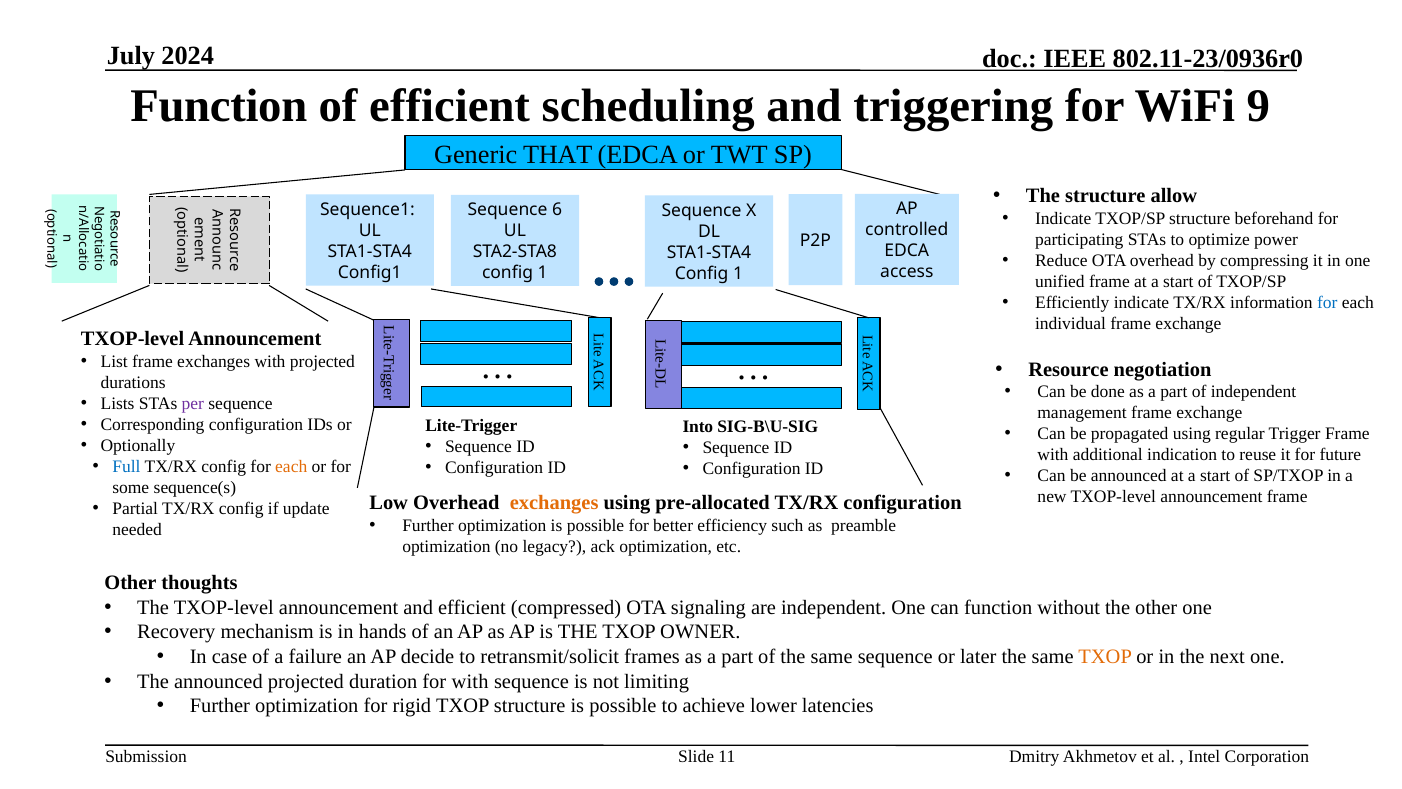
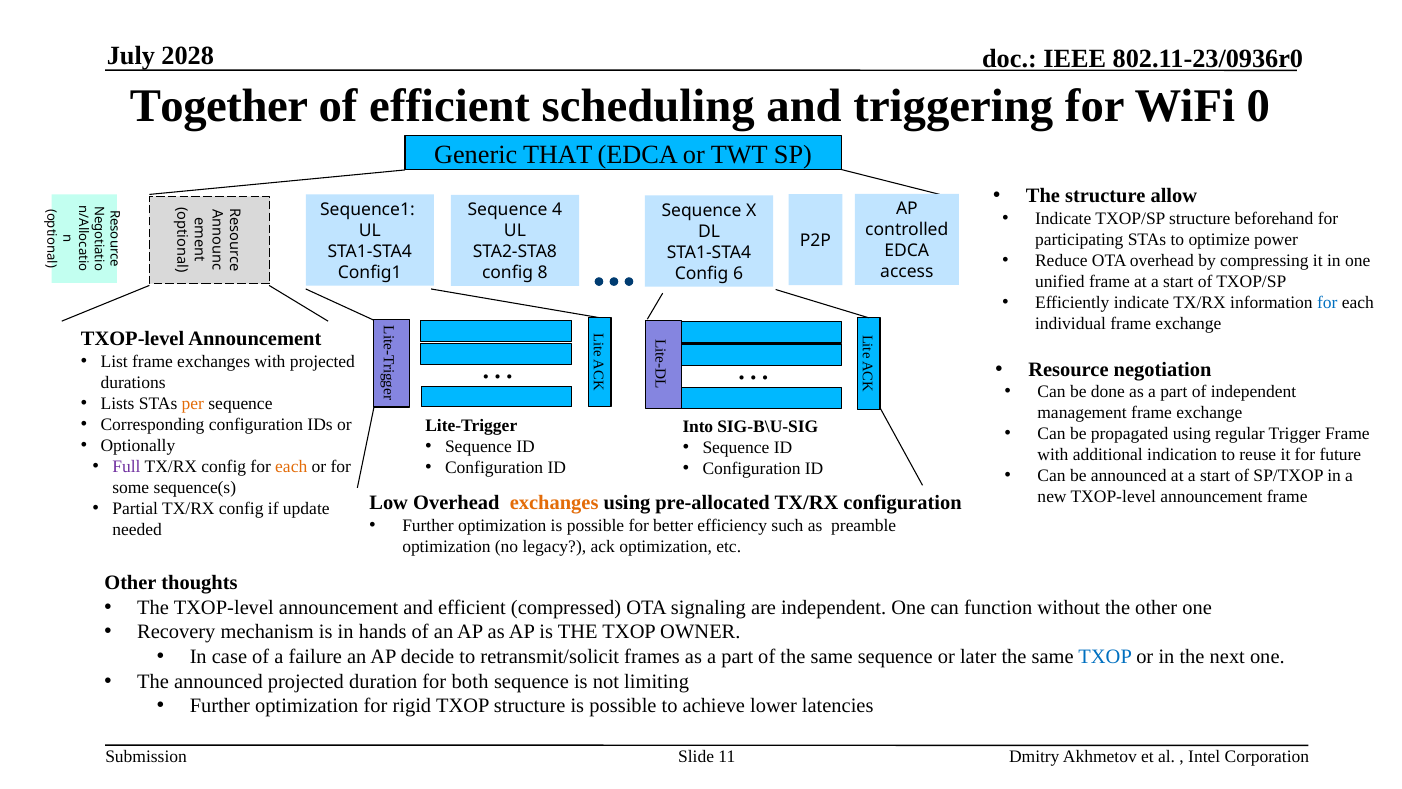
2024: 2024 -> 2028
Function at (219, 106): Function -> Together
9: 9 -> 0
6: 6 -> 4
1 at (543, 273): 1 -> 8
1 at (738, 274): 1 -> 6
per colour: purple -> orange
Full colour: blue -> purple
TXOP at (1105, 656) colour: orange -> blue
for with: with -> both
